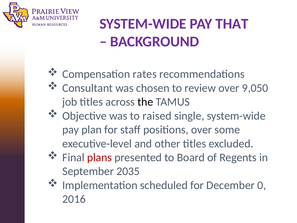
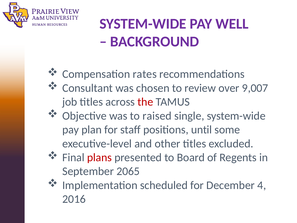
THAT: THAT -> WELL
9,050: 9,050 -> 9,007
the colour: black -> red
positions over: over -> until
2035: 2035 -> 2065
0: 0 -> 4
